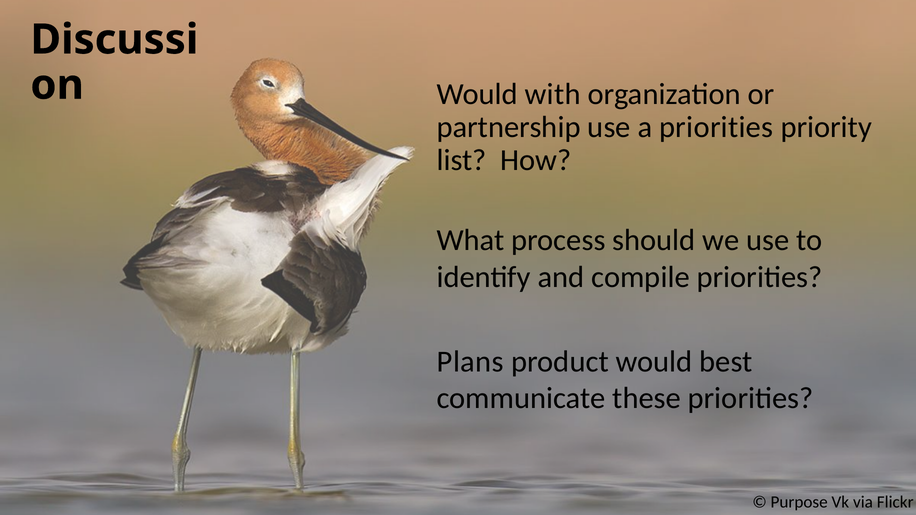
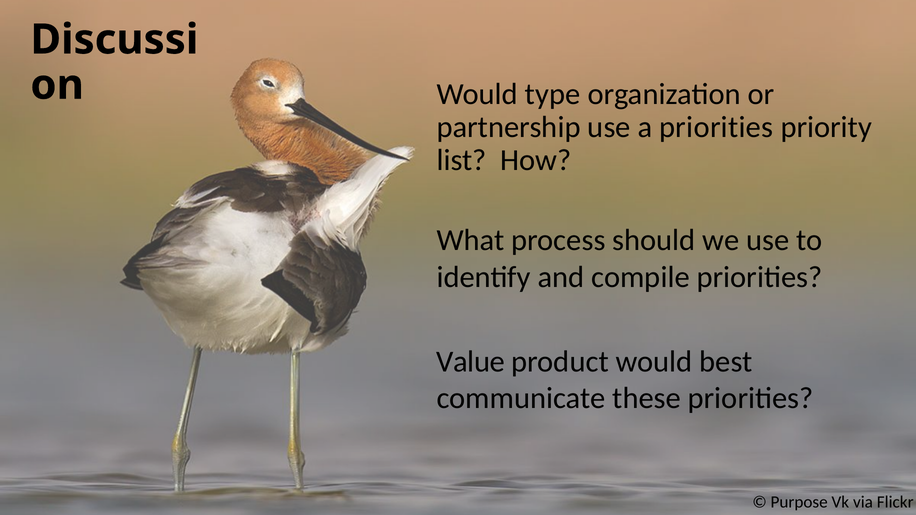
with: with -> type
Plans: Plans -> Value
